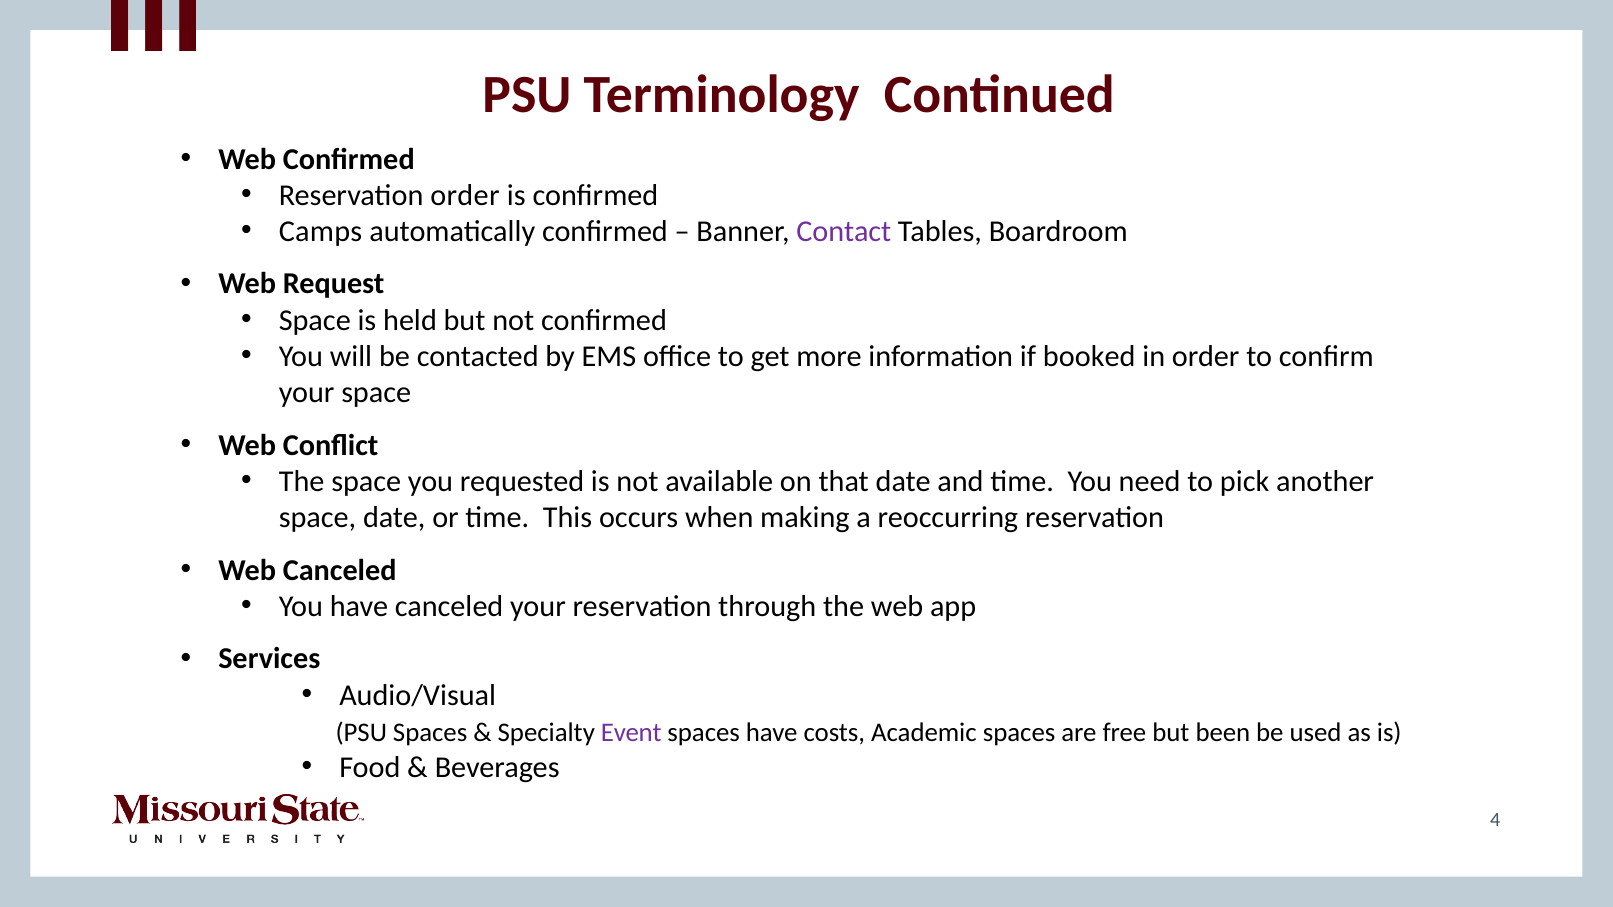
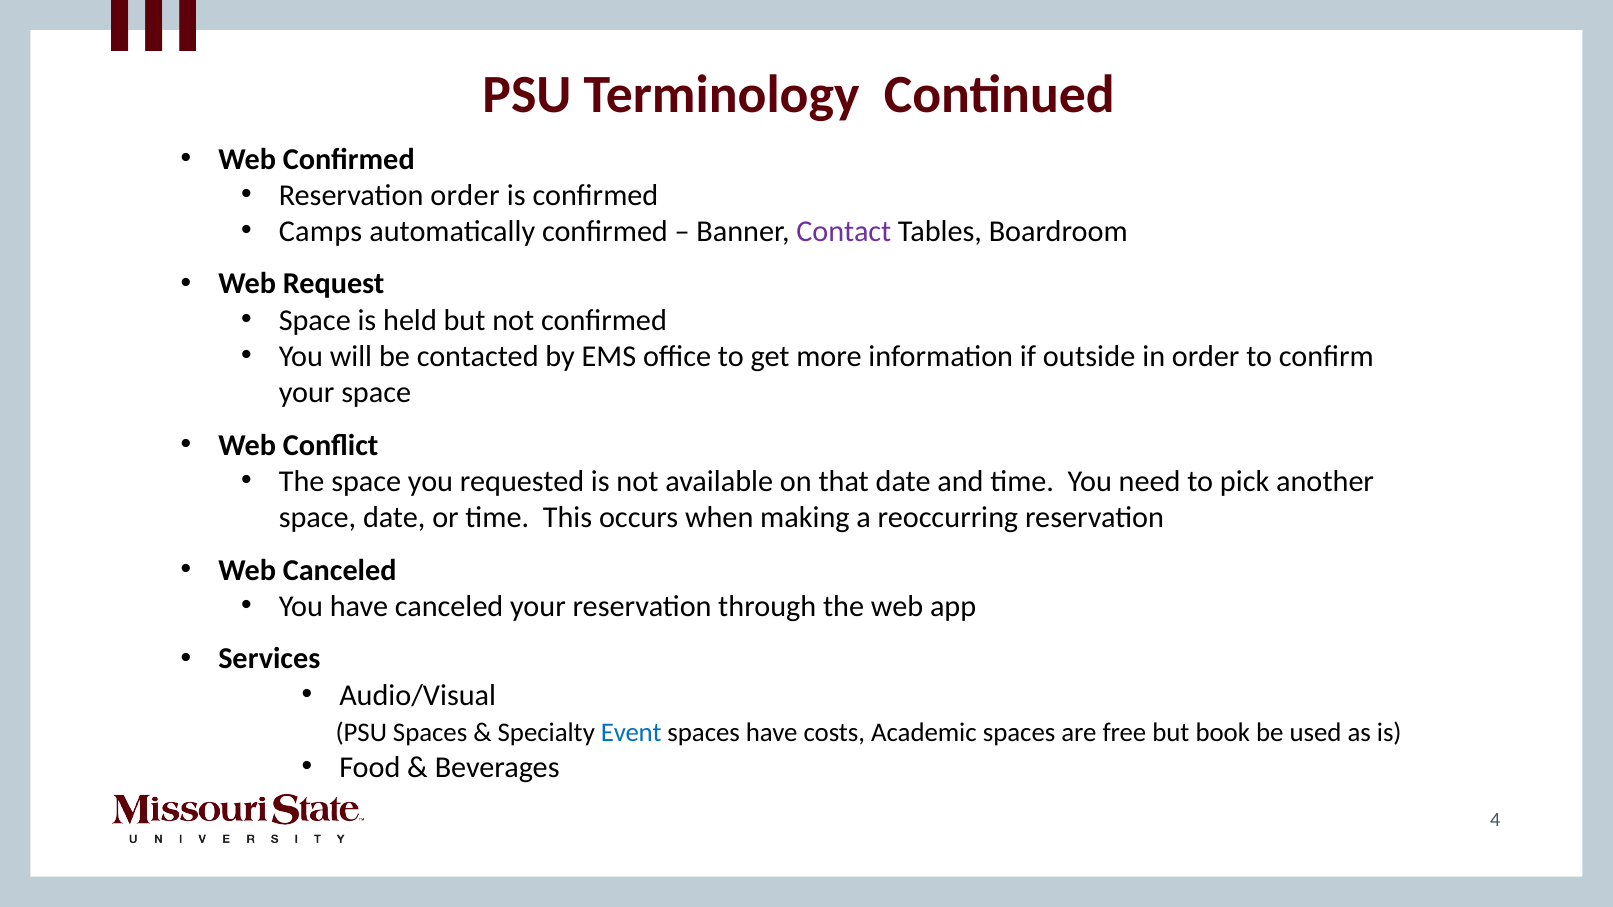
booked: booked -> outside
Event colour: purple -> blue
been: been -> book
